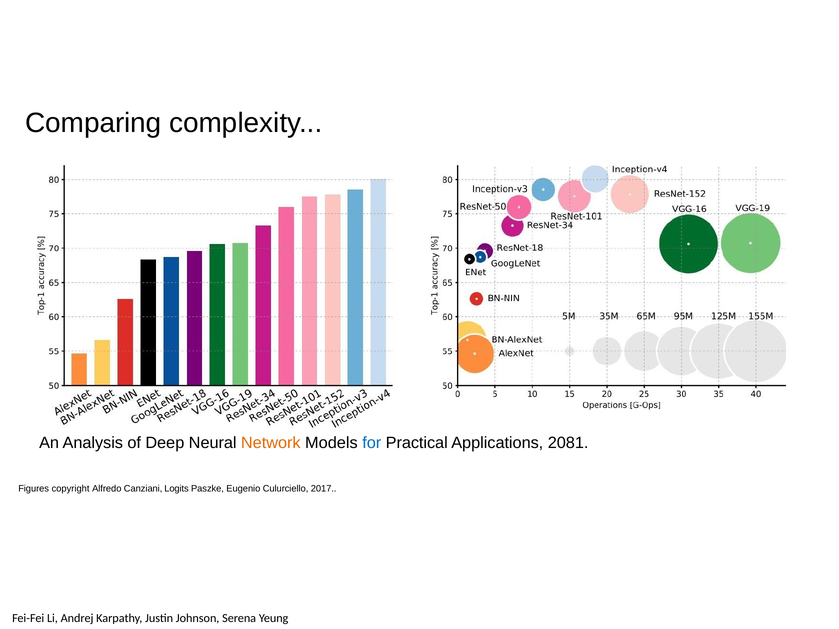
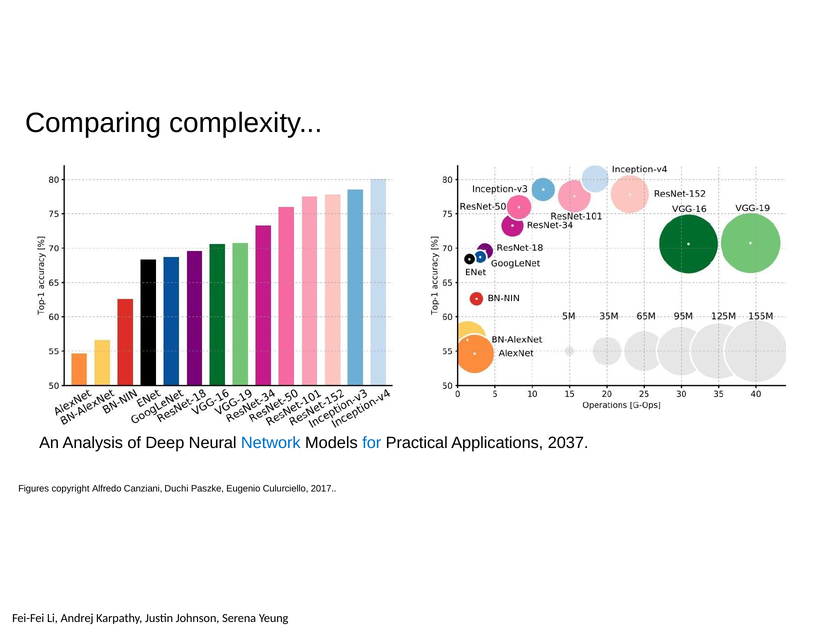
Network colour: orange -> blue
2081: 2081 -> 2037
Logits: Logits -> Duchi
